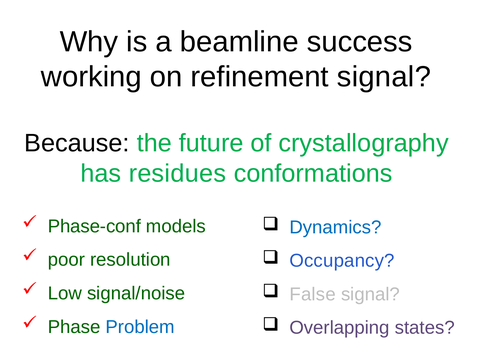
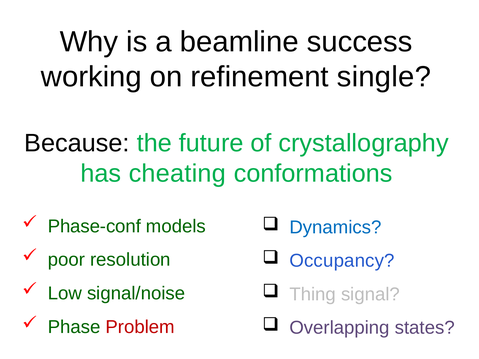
refinement signal: signal -> single
residues: residues -> cheating
False: False -> Thing
Problem colour: blue -> red
